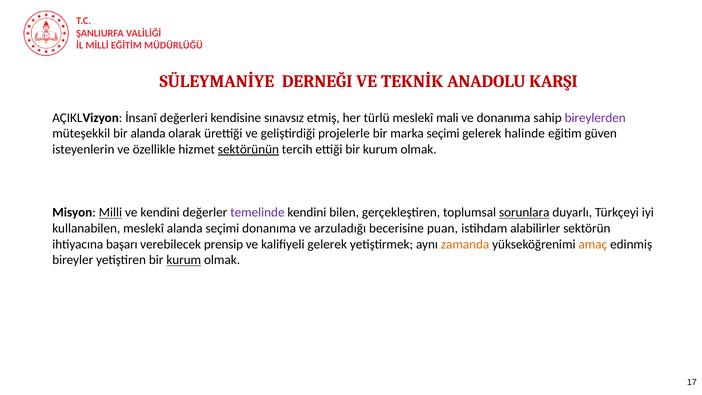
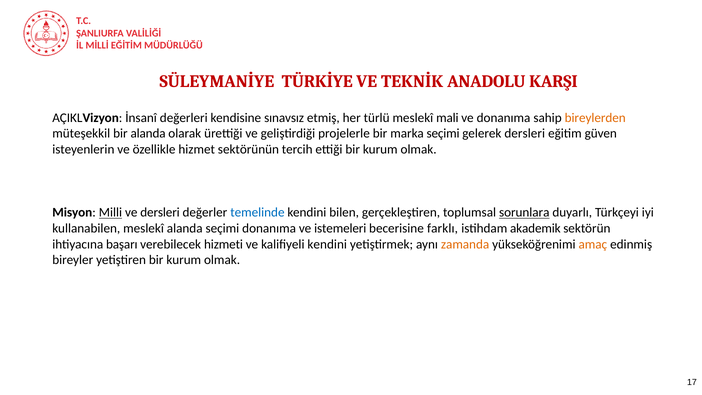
DERNEĞI: DERNEĞI -> TÜRKİYE
bireylerden colour: purple -> orange
gelerek halinde: halinde -> dersleri
sektörünün underline: present -> none
ve kendini: kendini -> dersleri
temelinde colour: purple -> blue
arzuladığı: arzuladığı -> istemeleri
puan: puan -> farklı
alabilirler: alabilirler -> akademik
prensip: prensip -> hizmeti
kalifiyeli gelerek: gelerek -> kendini
kurum at (184, 260) underline: present -> none
